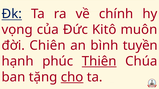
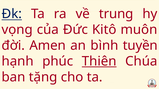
chính: chính -> trung
Chiên: Chiên -> Amen
cho underline: present -> none
